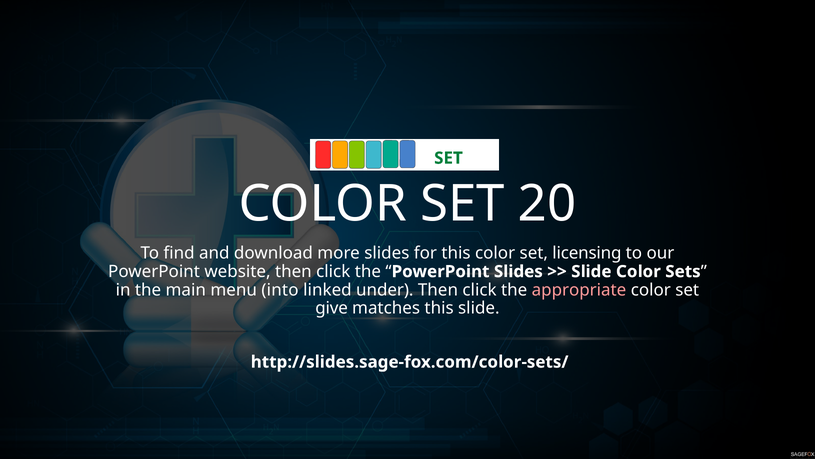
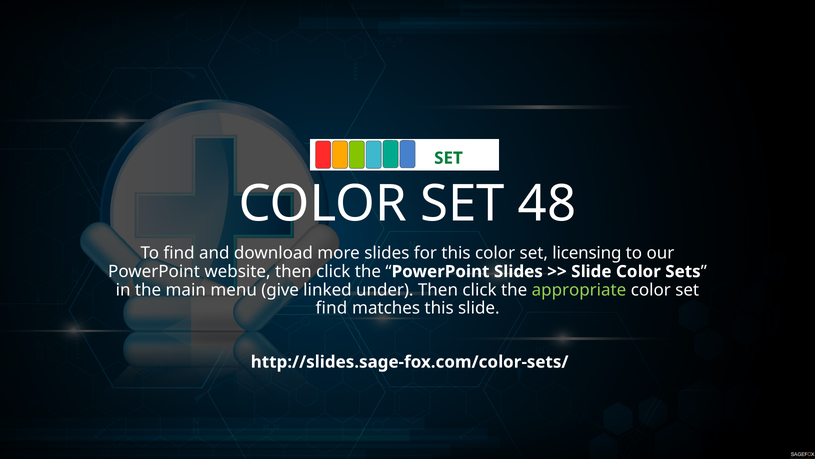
20: 20 -> 48
into: into -> give
appropriate colour: pink -> light green
give at (332, 308): give -> find
